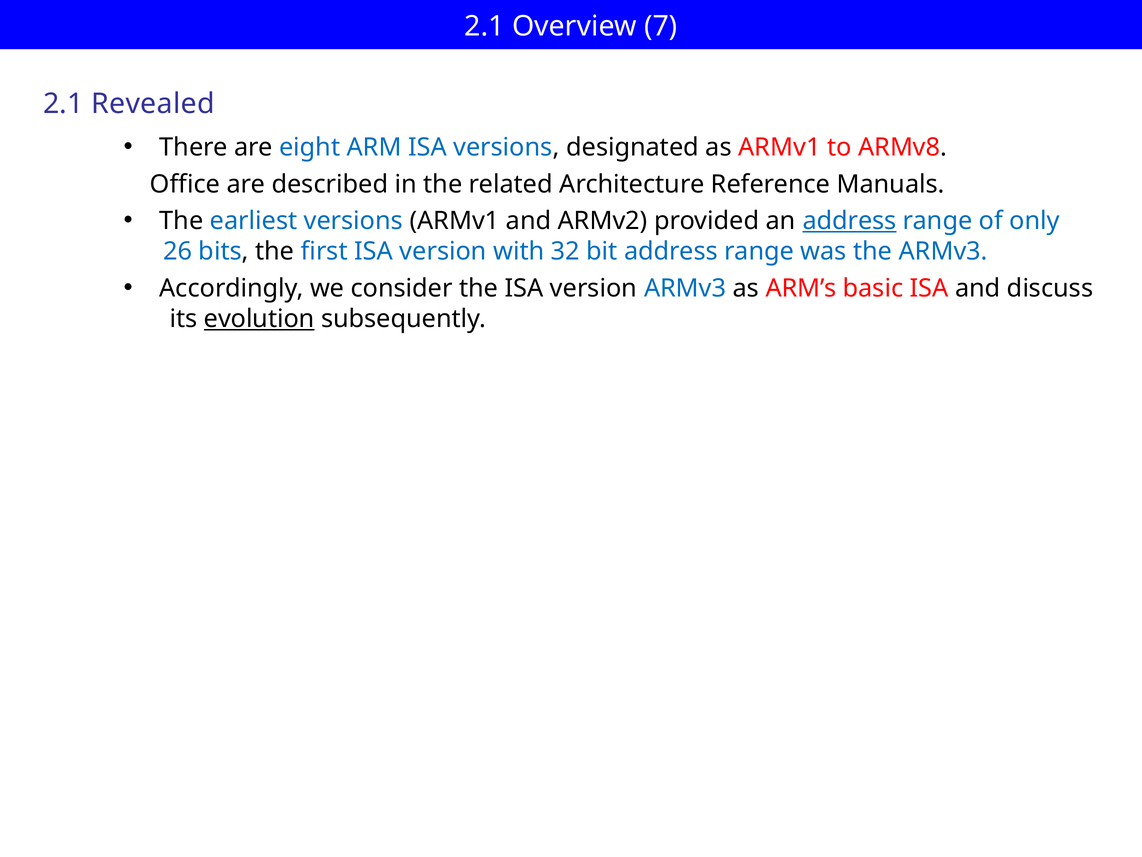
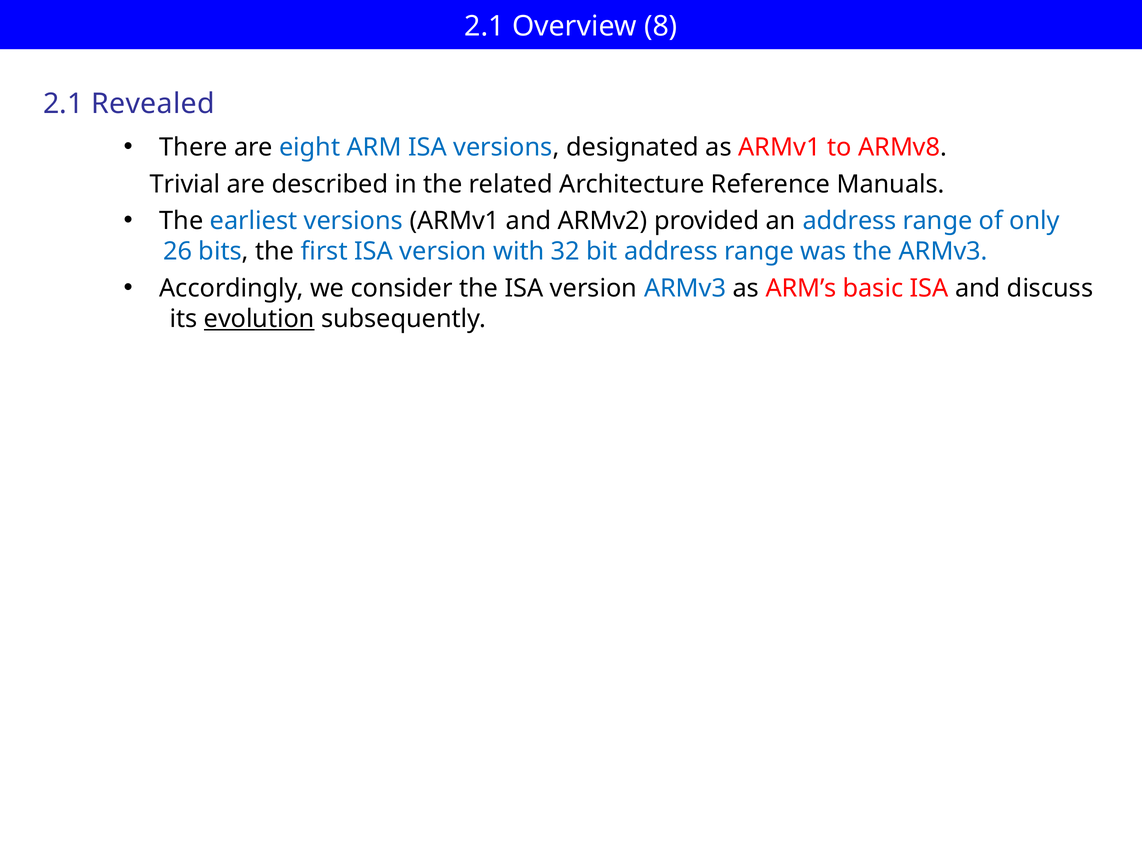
7: 7 -> 8
Office: Office -> Trivial
address at (850, 221) underline: present -> none
